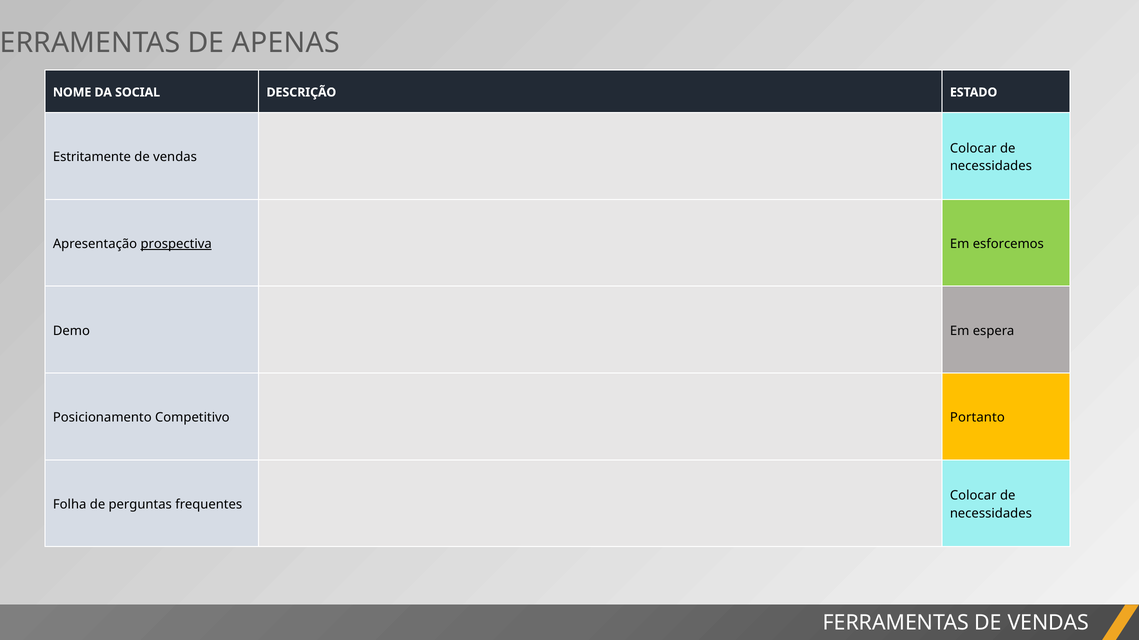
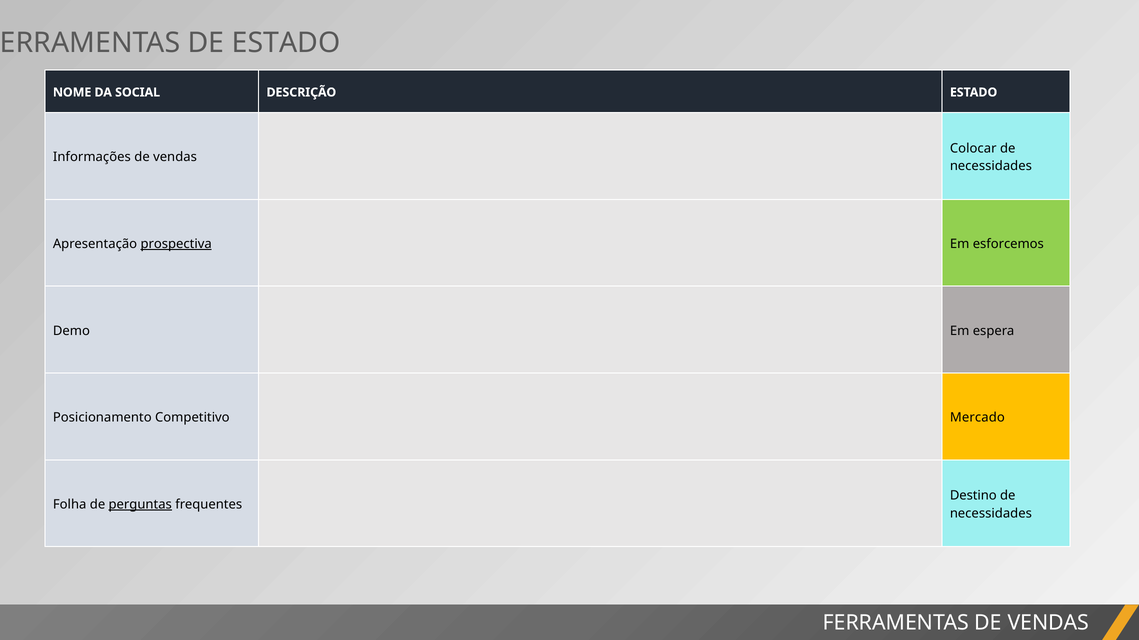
DE APENAS: APENAS -> ESTADO
Estritamente: Estritamente -> Informações
Portanto: Portanto -> Mercado
Colocar at (973, 496): Colocar -> Destino
perguntas underline: none -> present
